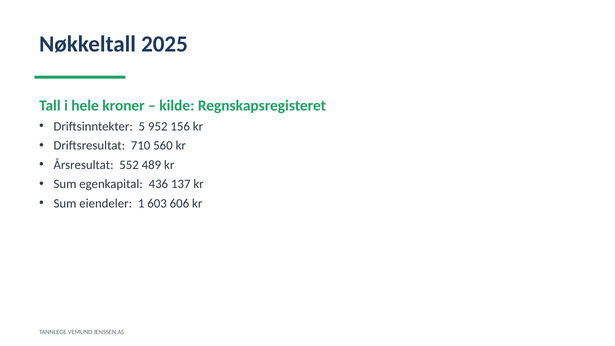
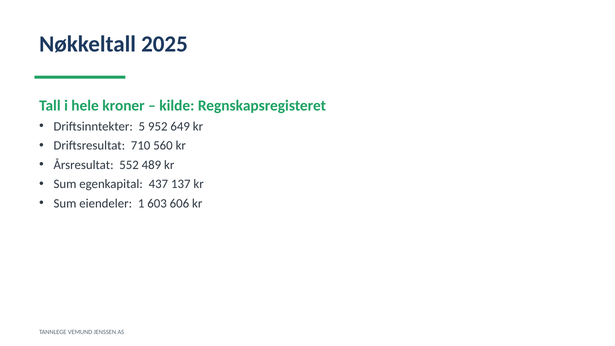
156: 156 -> 649
436: 436 -> 437
